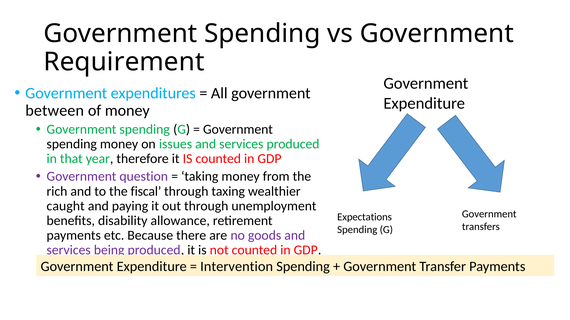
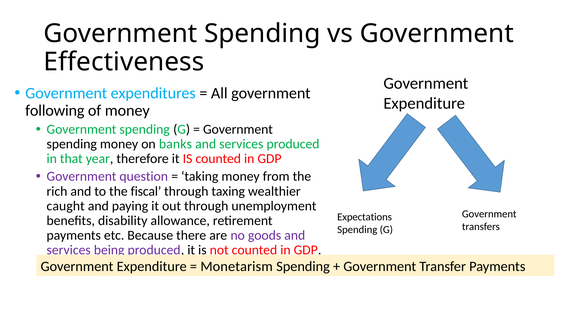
Requirement: Requirement -> Effectiveness
between: between -> following
issues: issues -> banks
Intervention: Intervention -> Monetarism
